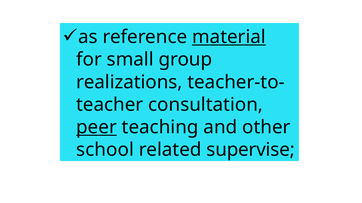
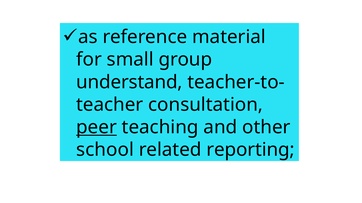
material underline: present -> none
realizations: realizations -> understand
supervise: supervise -> reporting
